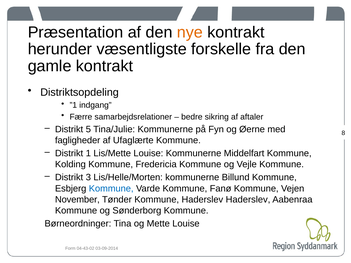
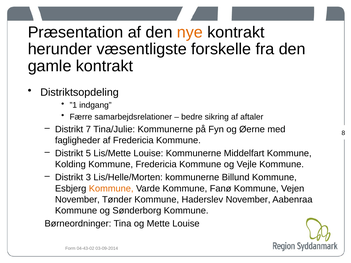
5: 5 -> 7
af Ufaglærte: Ufaglærte -> Fredericia
1: 1 -> 5
Kommune at (111, 189) colour: blue -> orange
Haderslev Haderslev: Haderslev -> November
